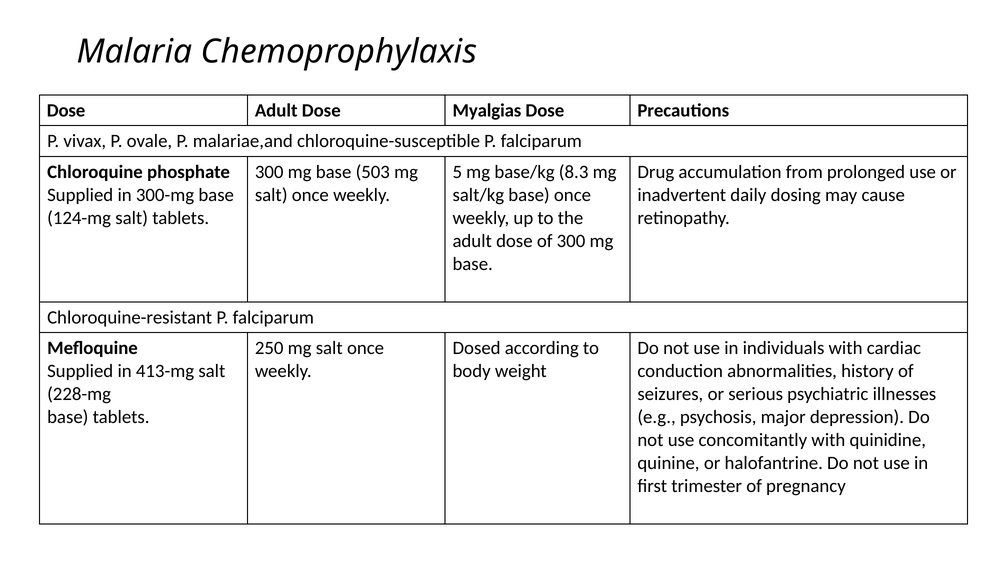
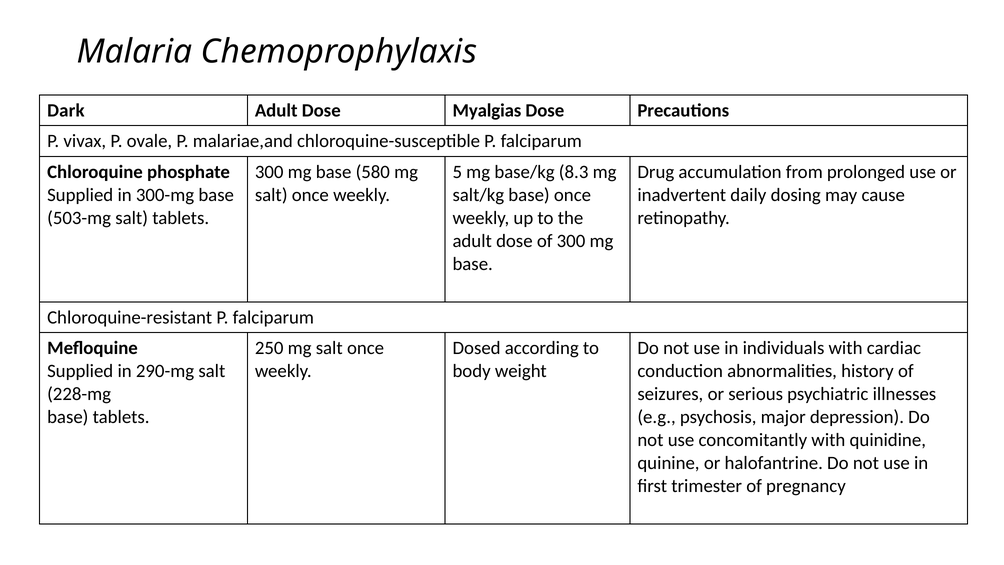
Dose at (66, 110): Dose -> Dark
503: 503 -> 580
124-mg: 124-mg -> 503-mg
413-mg: 413-mg -> 290-mg
